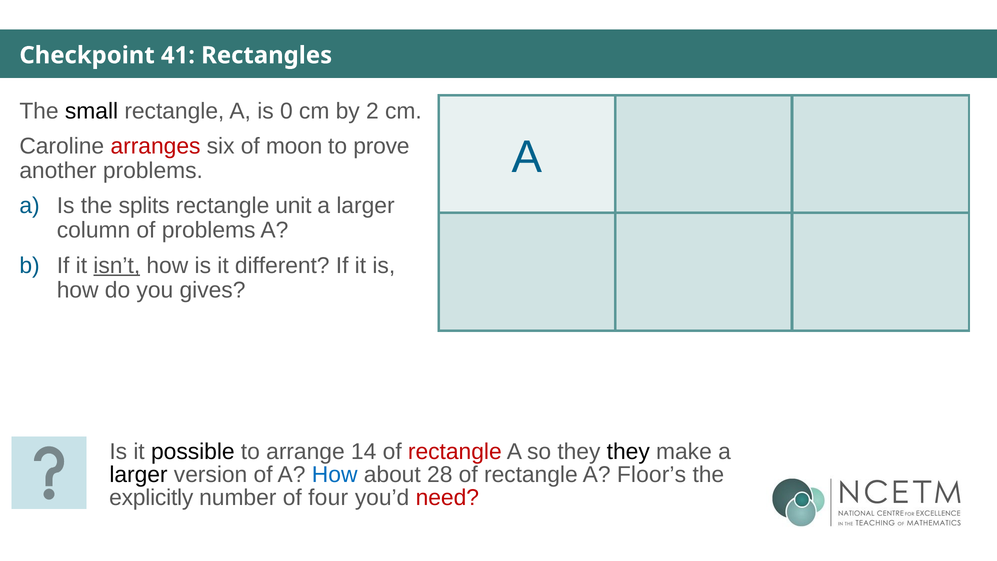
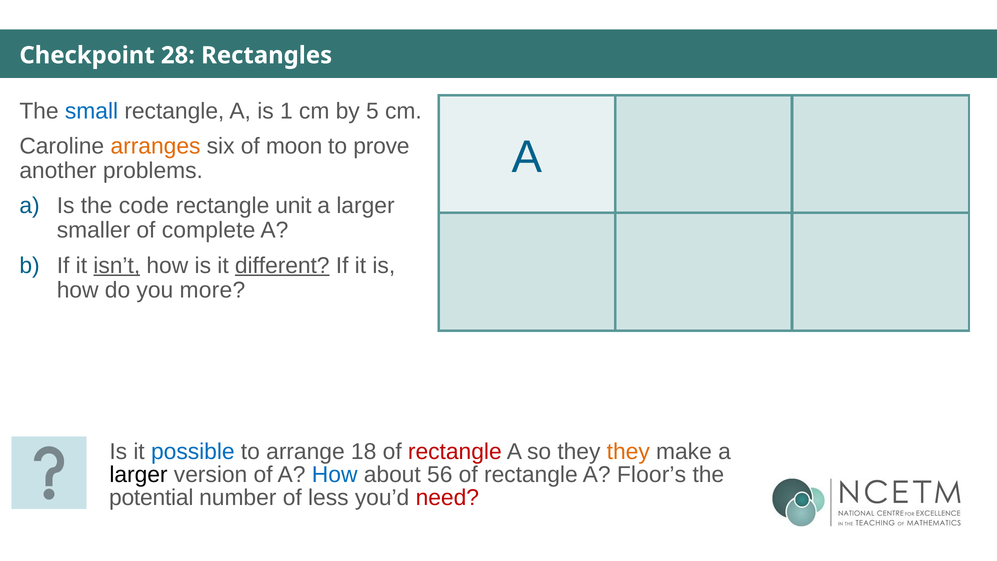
41: 41 -> 28
small colour: black -> blue
0: 0 -> 1
2: 2 -> 5
arranges colour: red -> orange
splits: splits -> code
column: column -> smaller
of problems: problems -> complete
different underline: none -> present
gives: gives -> more
possible colour: black -> blue
14: 14 -> 18
they at (628, 451) colour: black -> orange
28: 28 -> 56
explicitly: explicitly -> potential
four: four -> less
